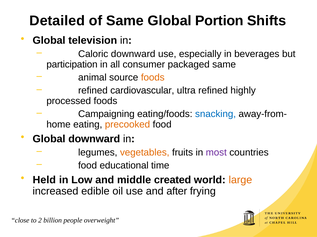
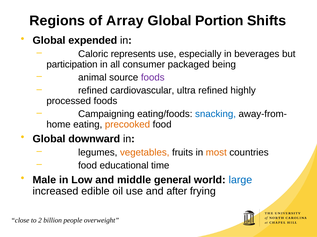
Detailed: Detailed -> Regions
of Same: Same -> Array
television: television -> expended
Caloric downward: downward -> represents
packaged same: same -> being
foods at (153, 78) colour: orange -> purple
most colour: purple -> orange
Held: Held -> Male
created: created -> general
large colour: orange -> blue
